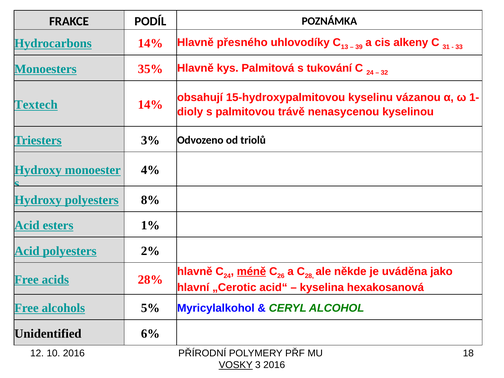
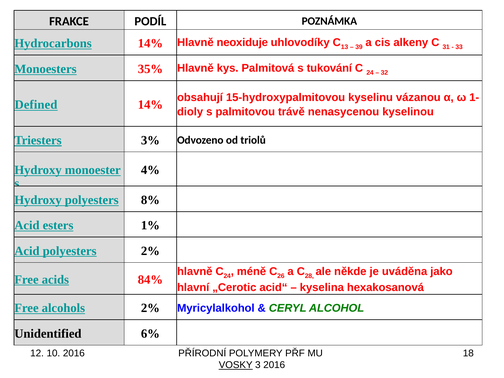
přesného: přesného -> neoxiduje
Textech: Textech -> Defined
méně underline: present -> none
28%: 28% -> 84%
alcohols 5%: 5% -> 2%
